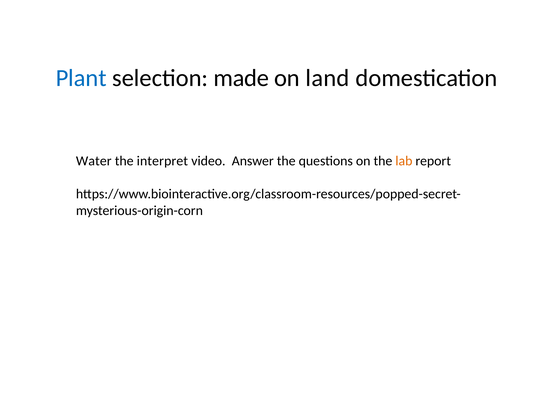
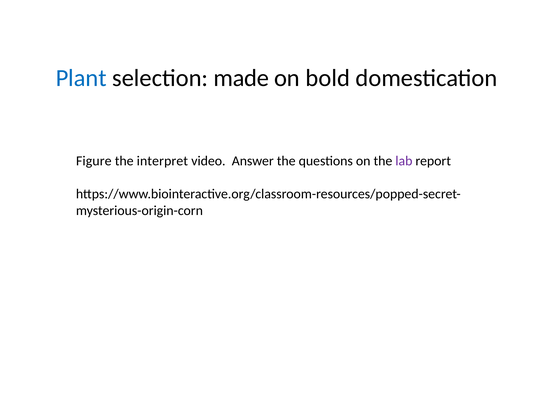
land: land -> bold
Water: Water -> Figure
lab colour: orange -> purple
